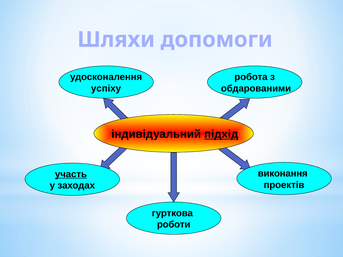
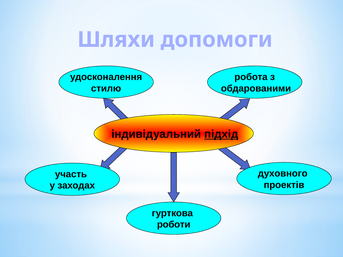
успіху: успіху -> стилю
виконання: виконання -> духовного
участь underline: present -> none
